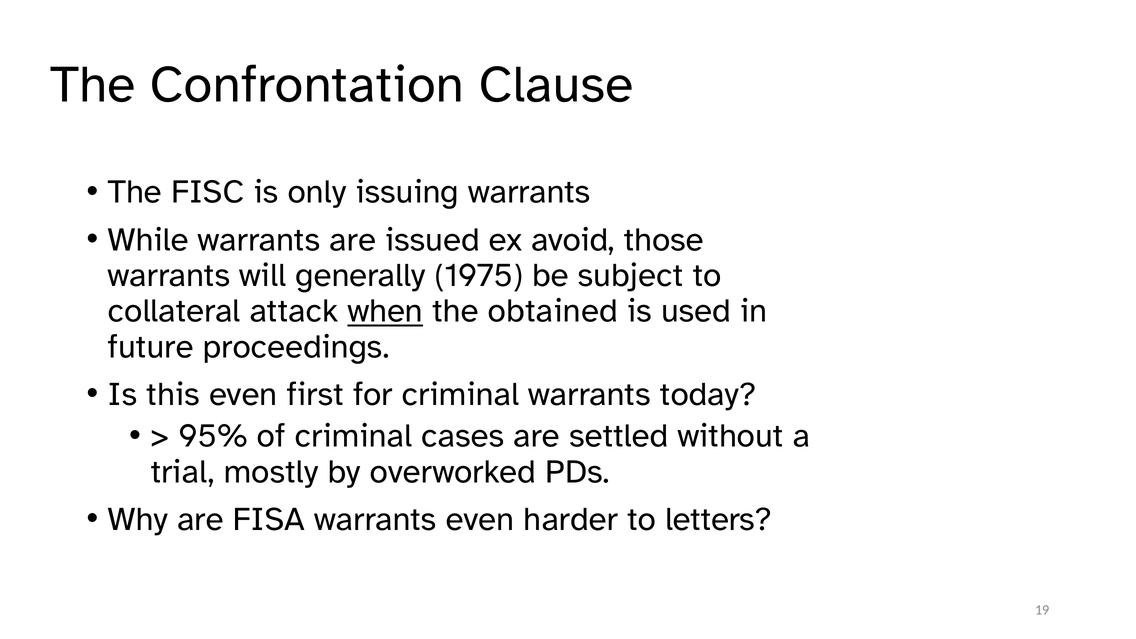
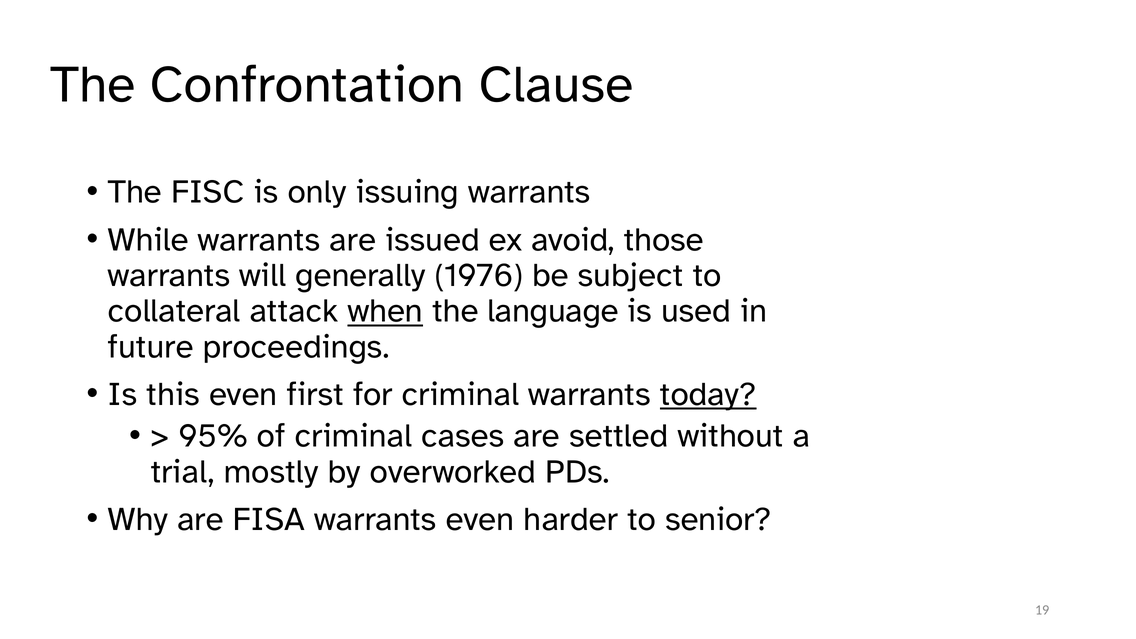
1975: 1975 -> 1976
obtained: obtained -> language
today underline: none -> present
letters: letters -> senior
